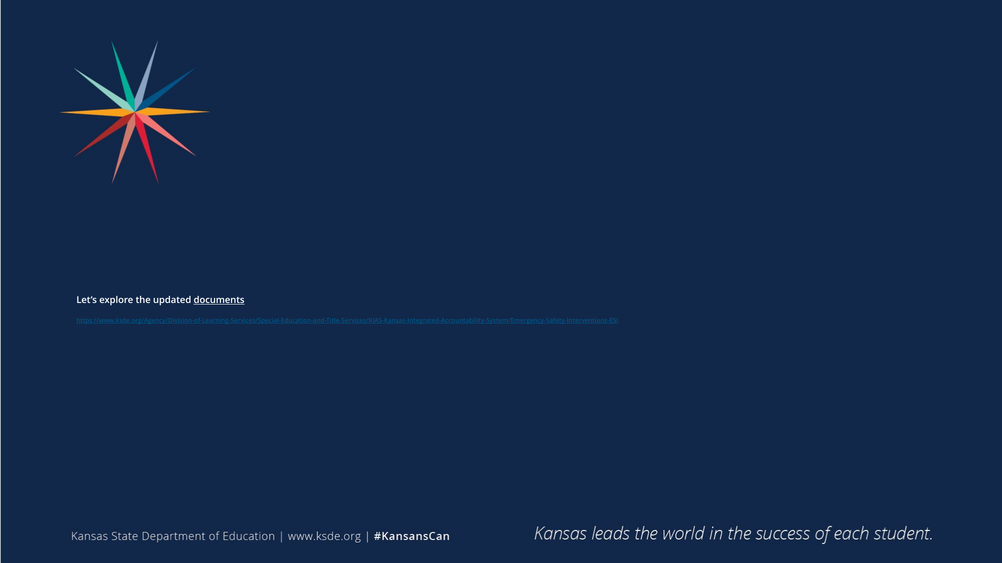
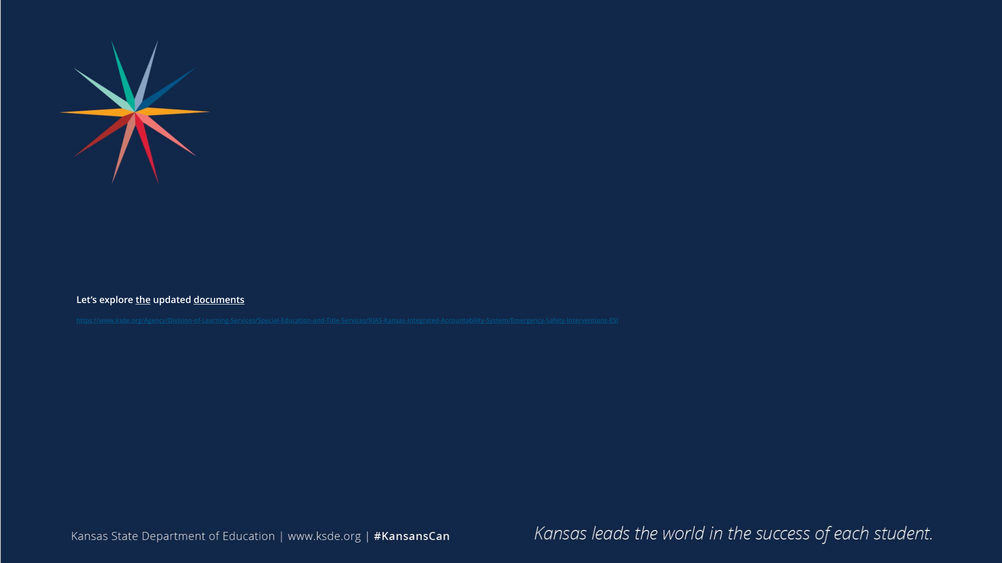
the underline: none -> present
